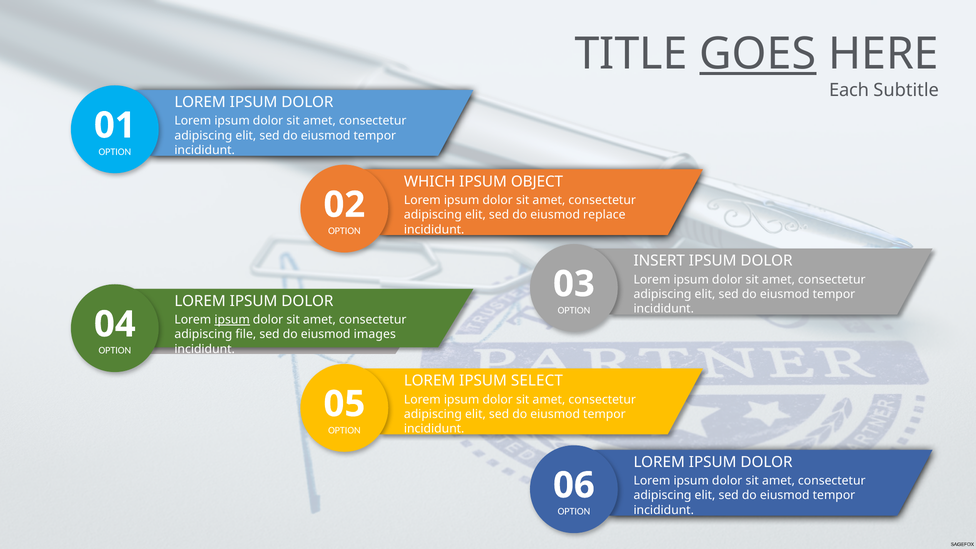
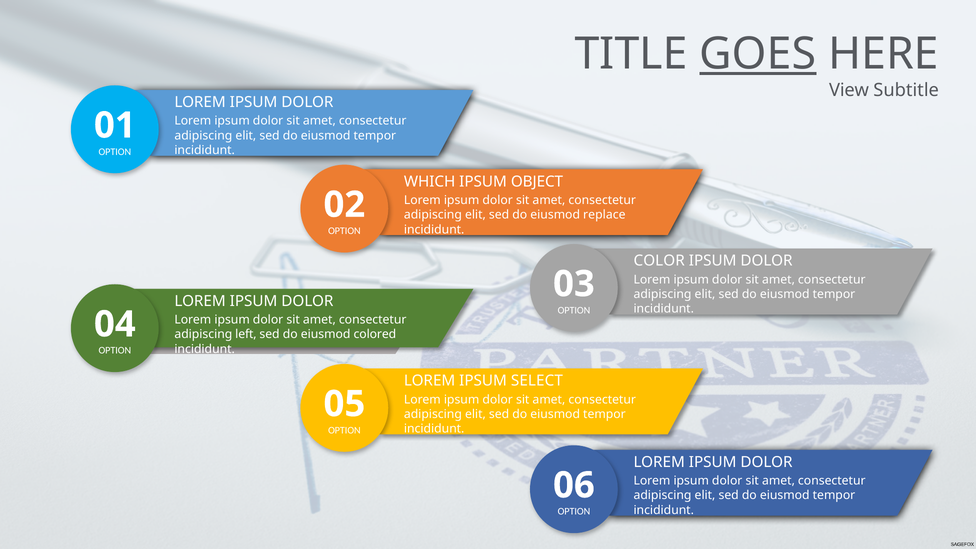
Each: Each -> View
INSERT: INSERT -> COLOR
ipsum at (232, 320) underline: present -> none
file: file -> left
images: images -> colored
